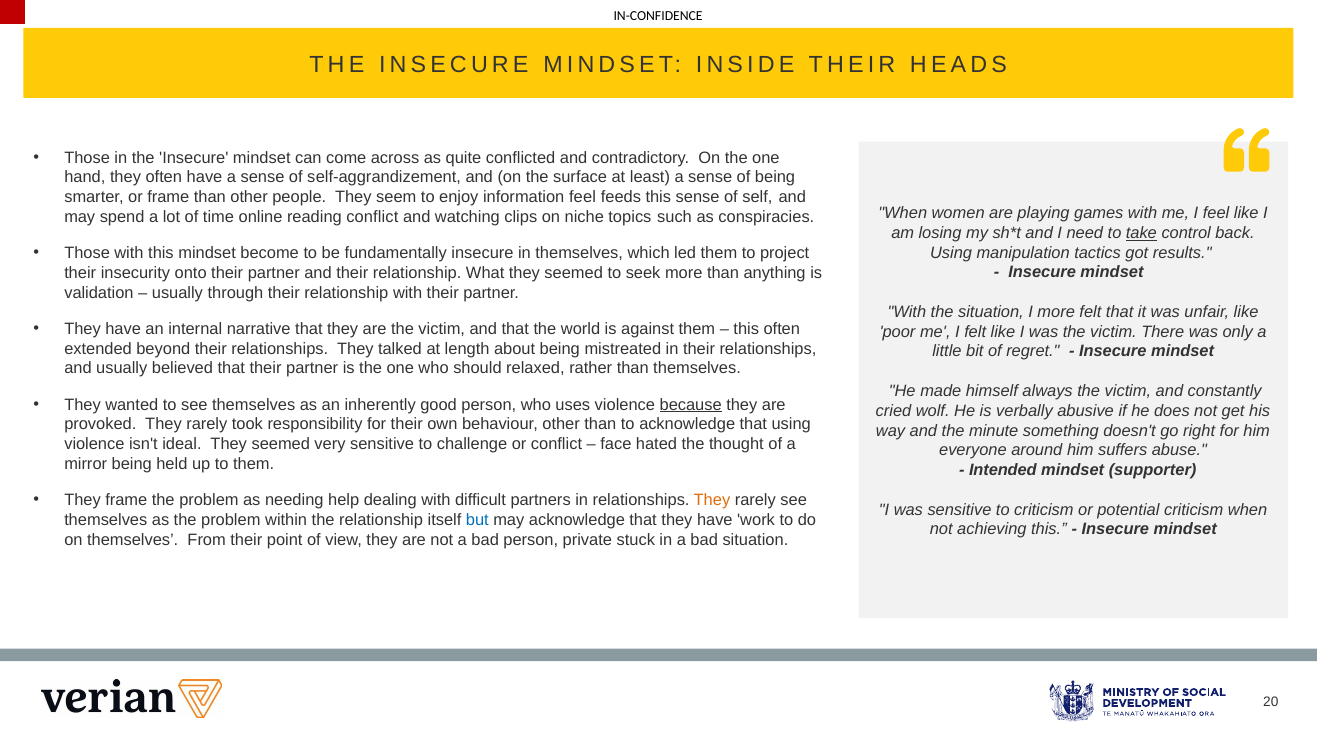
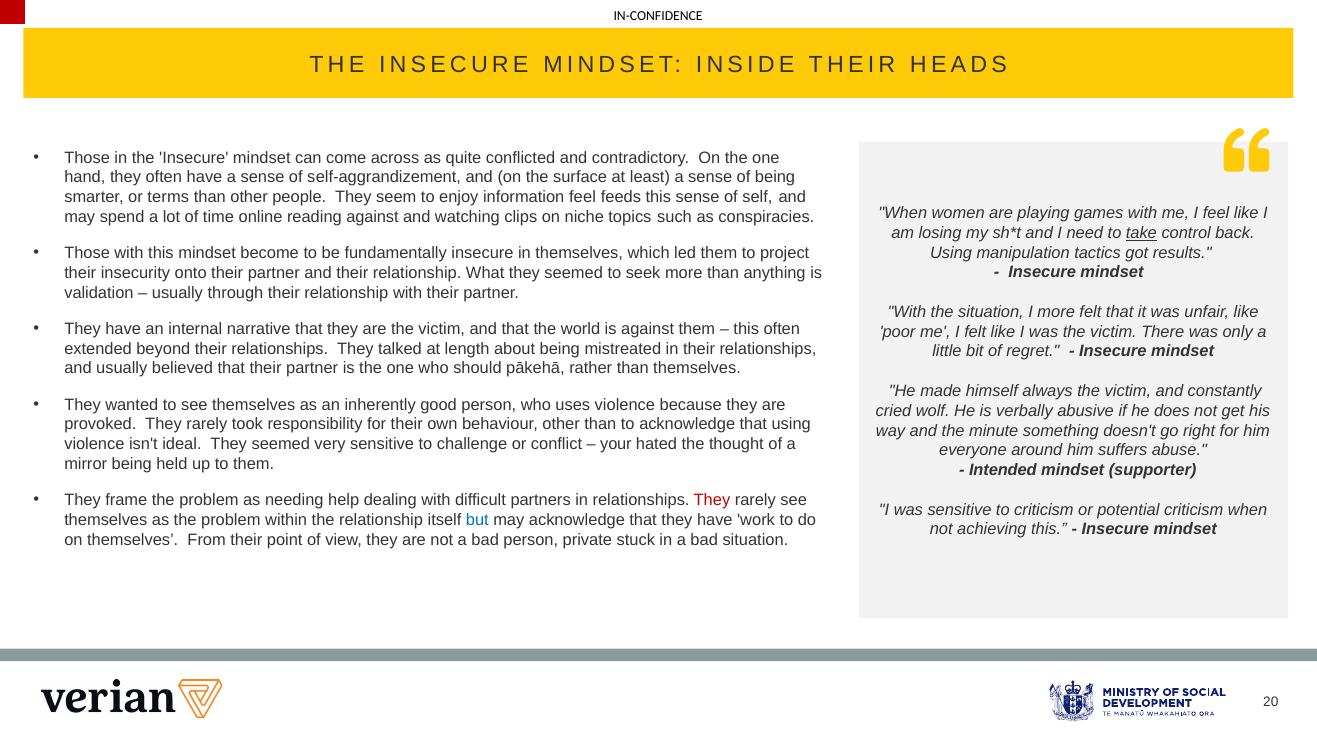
or frame: frame -> terms
reading conflict: conflict -> against
relaxed: relaxed -> pākehā
because underline: present -> none
face: face -> your
They at (712, 500) colour: orange -> red
